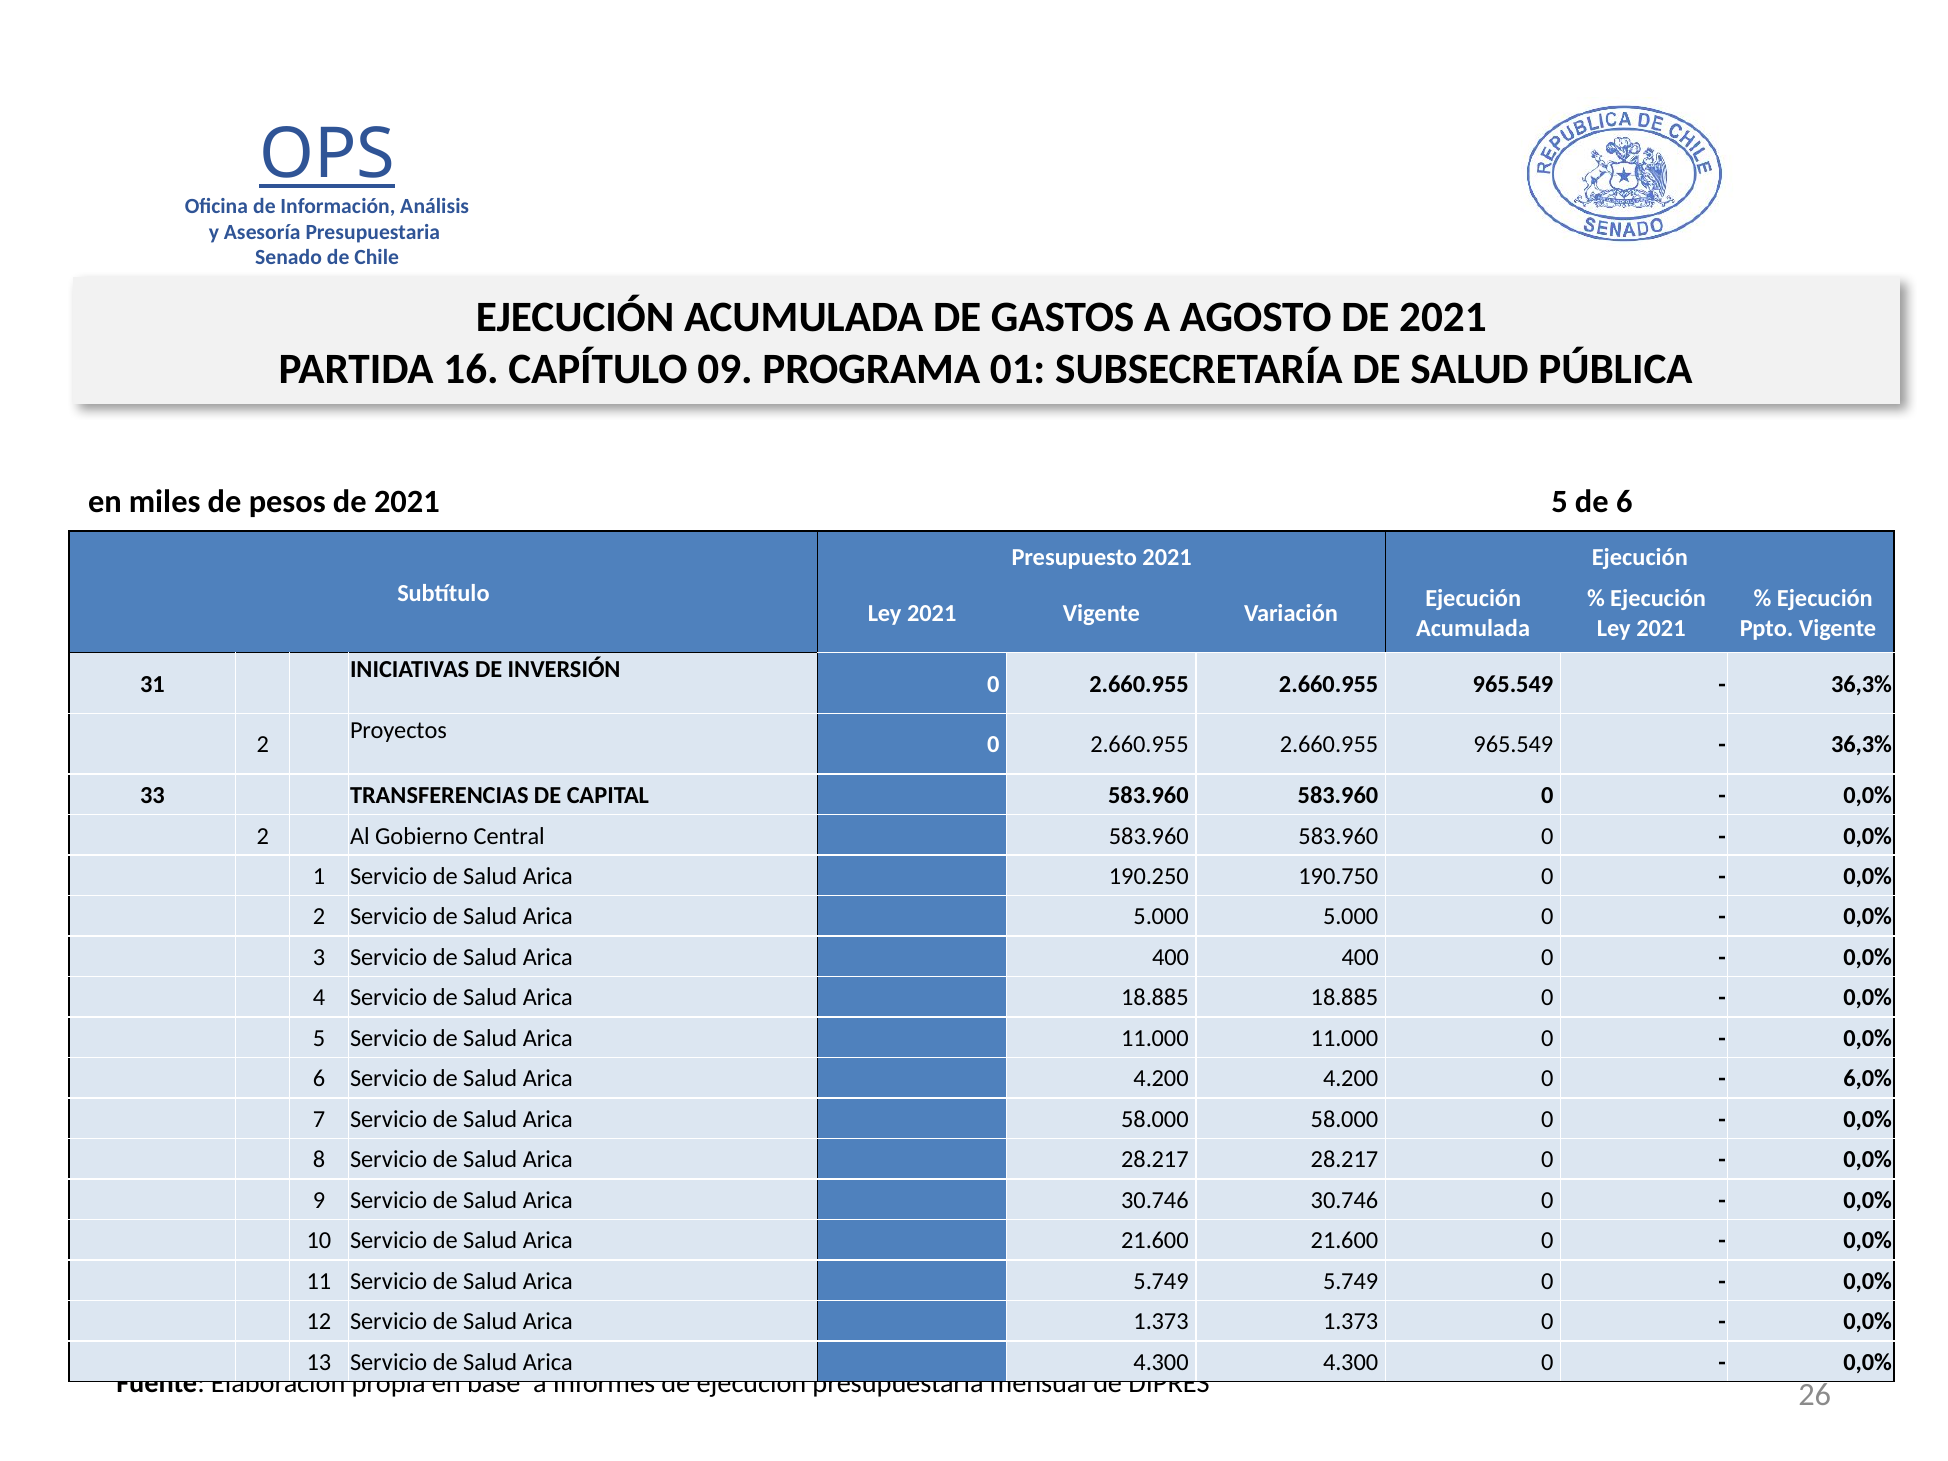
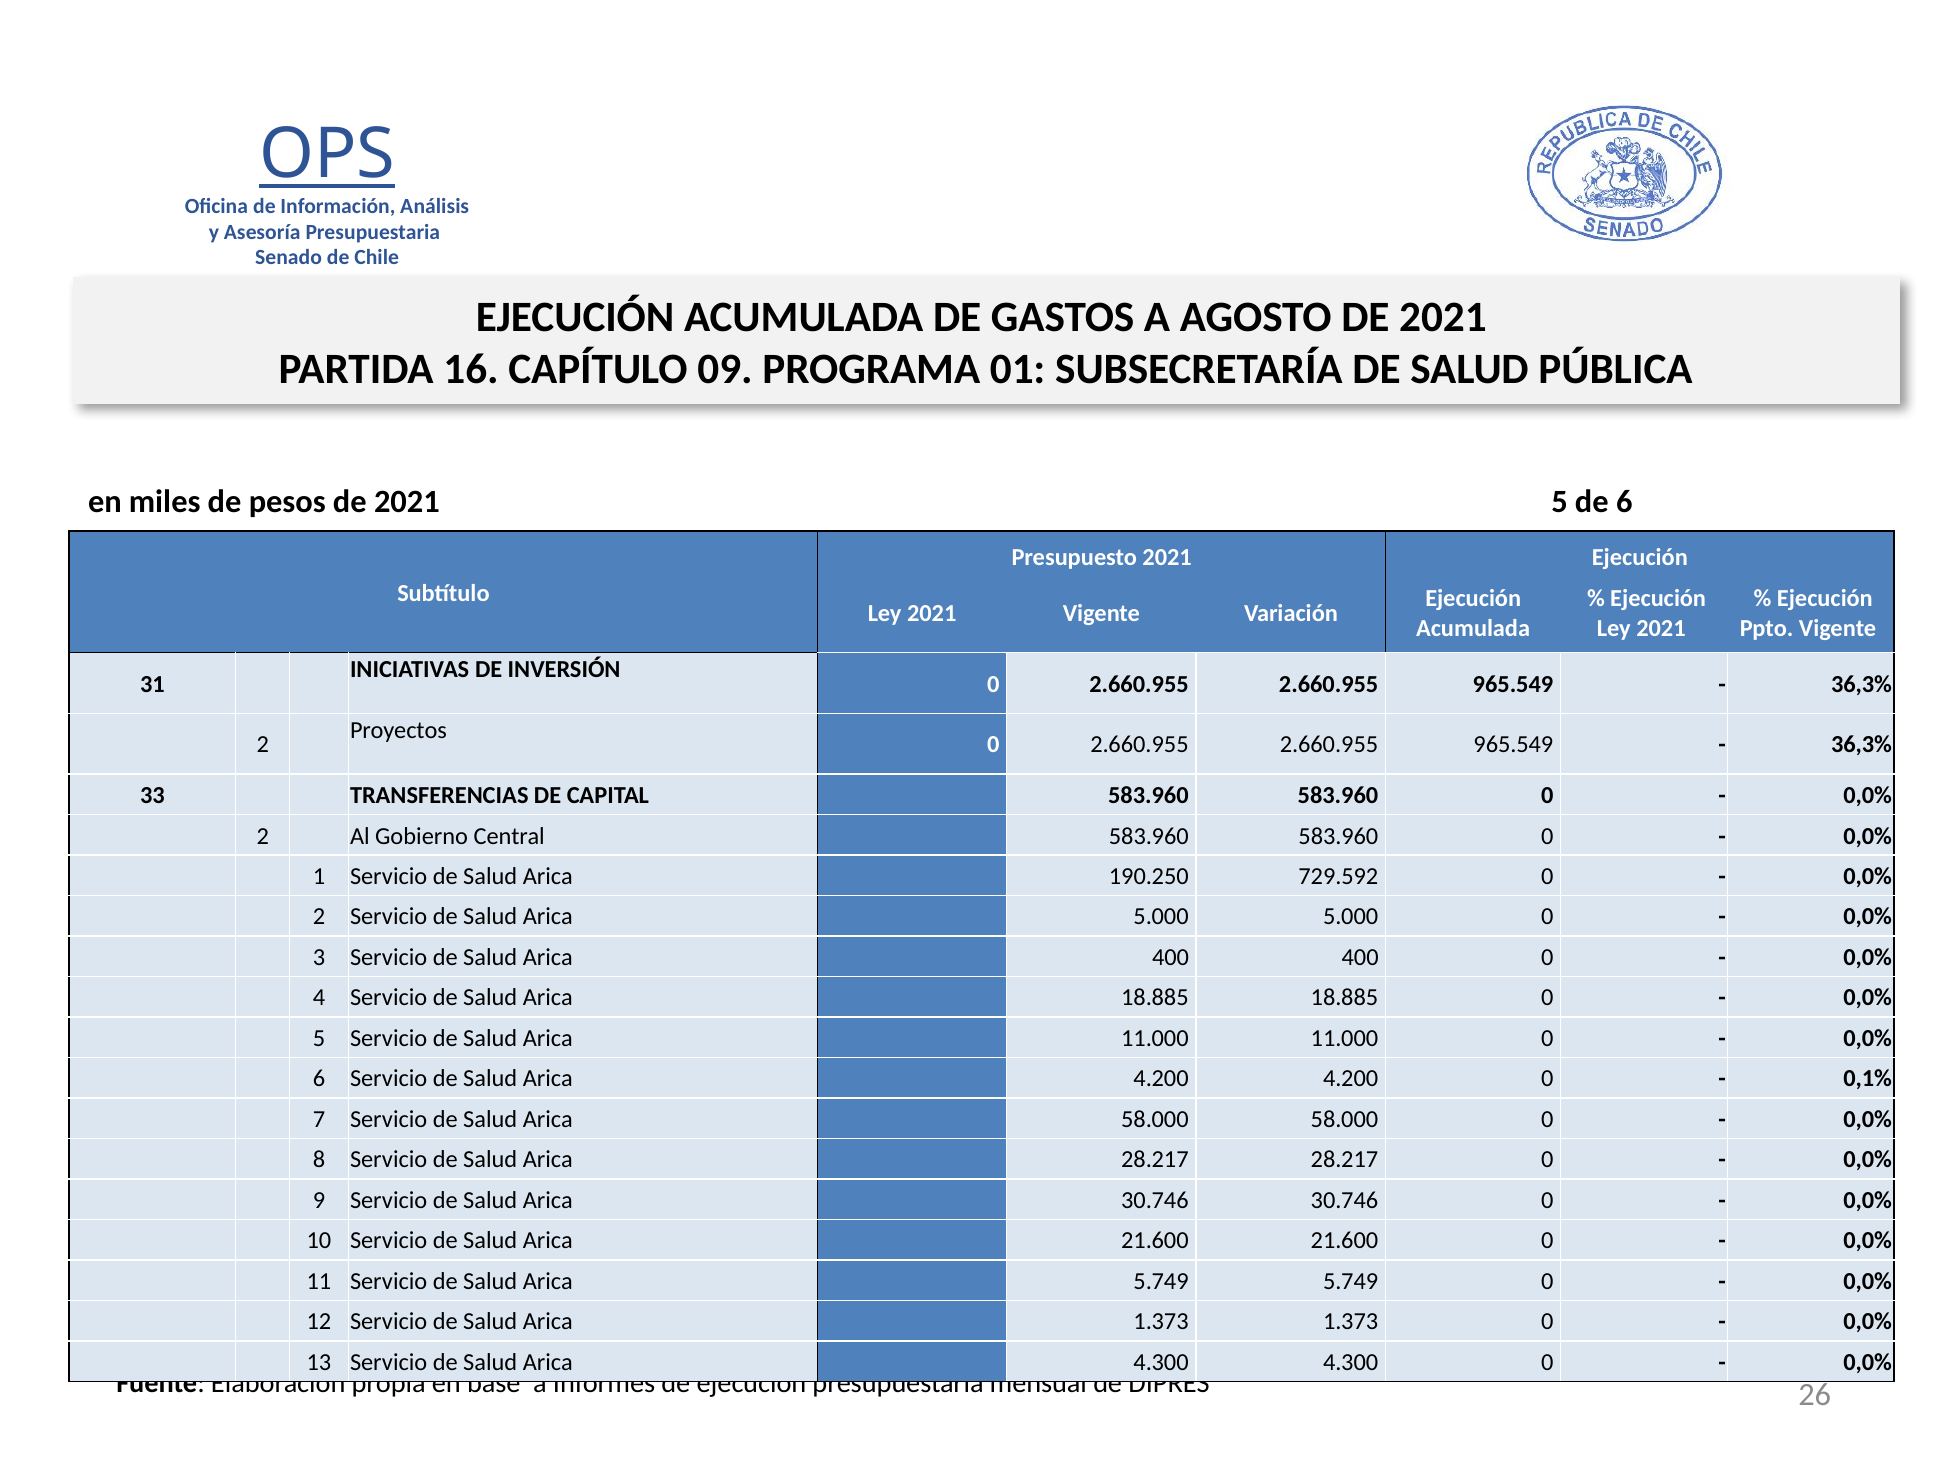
190.750: 190.750 -> 729.592
6,0%: 6,0% -> 0,1%
